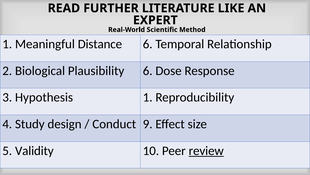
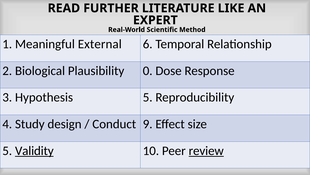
Distance: Distance -> External
6 at (148, 71): 6 -> 0
1 at (148, 97): 1 -> 5
Validity underline: none -> present
